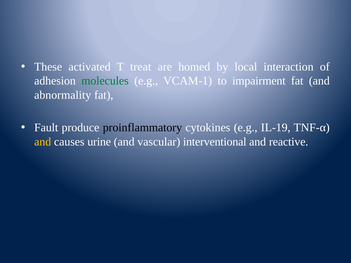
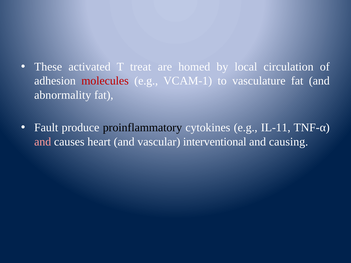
interaction: interaction -> circulation
molecules colour: green -> red
impairment: impairment -> vasculature
IL-19: IL-19 -> IL-11
and at (43, 142) colour: yellow -> pink
urine: urine -> heart
reactive: reactive -> causing
